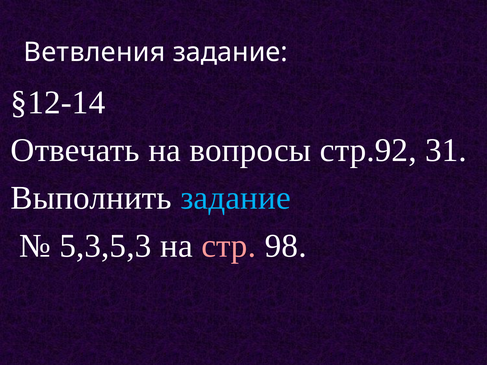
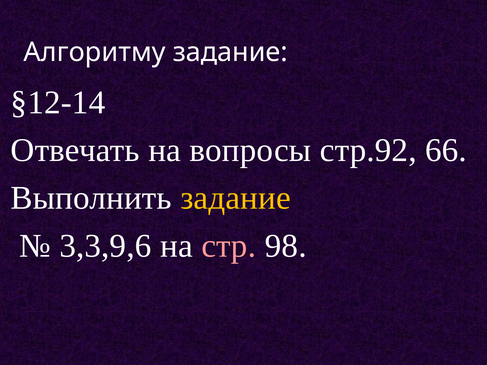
Ветвления: Ветвления -> Алгоритму
31: 31 -> 66
задание at (236, 198) colour: light blue -> yellow
5,3,5,3: 5,3,5,3 -> 3,3,9,6
